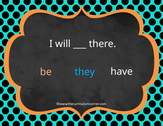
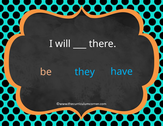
have colour: white -> light blue
